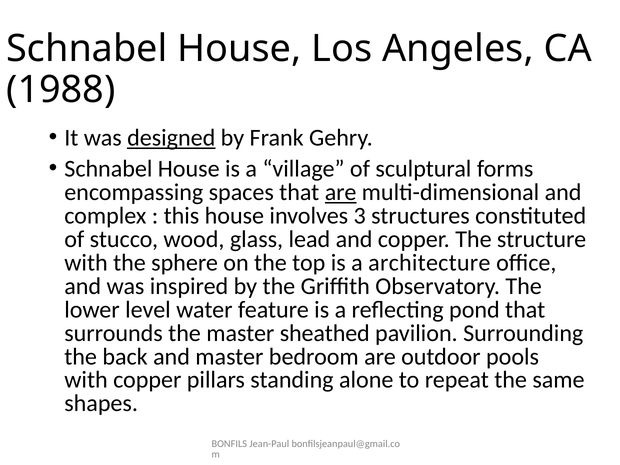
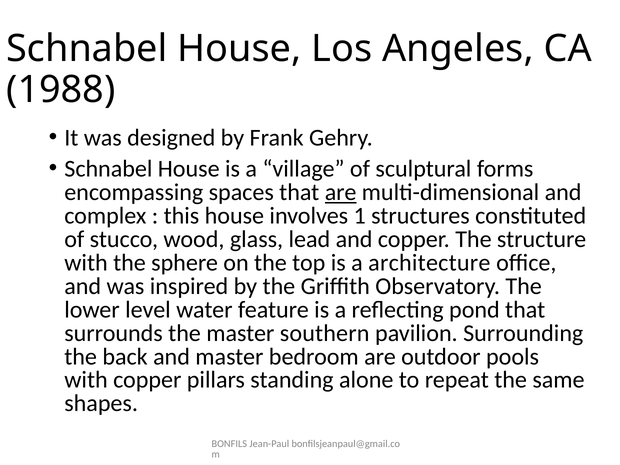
designed underline: present -> none
3: 3 -> 1
sheathed: sheathed -> southern
